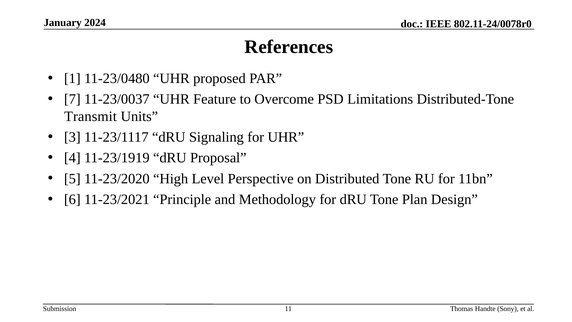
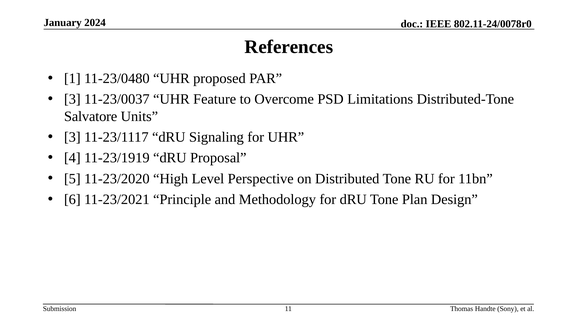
7 at (72, 99): 7 -> 3
Transmit: Transmit -> Salvatore
